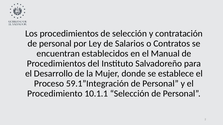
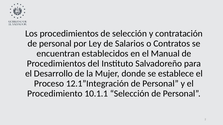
59.1”Integración: 59.1”Integración -> 12.1”Integración
